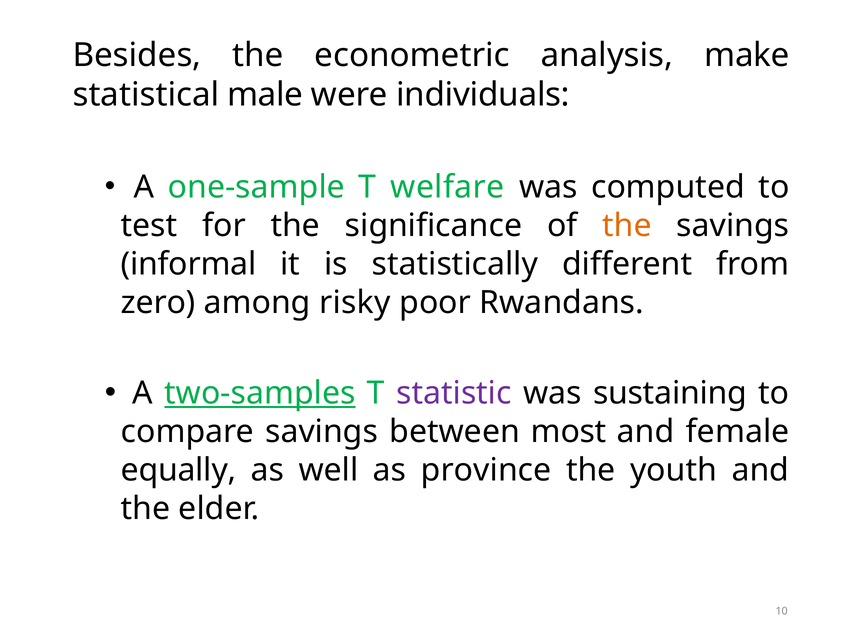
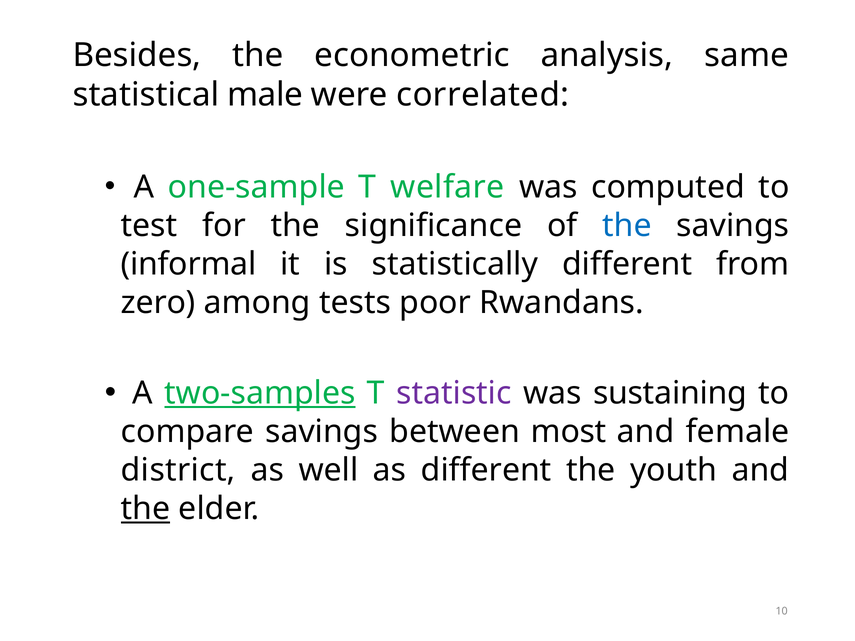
make: make -> same
individuals: individuals -> correlated
the at (627, 226) colour: orange -> blue
risky: risky -> tests
equally: equally -> district
as province: province -> different
the at (146, 509) underline: none -> present
